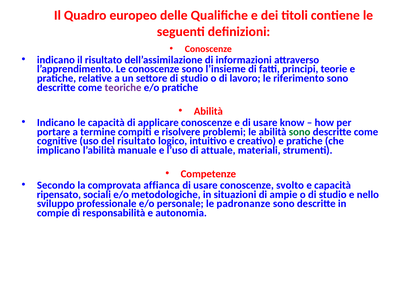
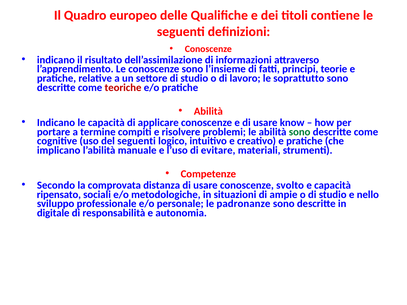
riferimento: riferimento -> soprattutto
teoriche colour: purple -> red
del risultato: risultato -> seguenti
attuale: attuale -> evitare
affianca: affianca -> distanza
compie: compie -> digitale
